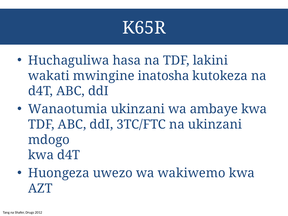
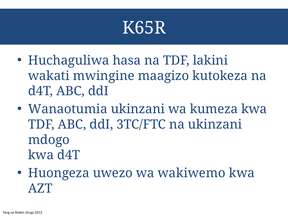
inatosha: inatosha -> maagizo
ambaye: ambaye -> kumeza
